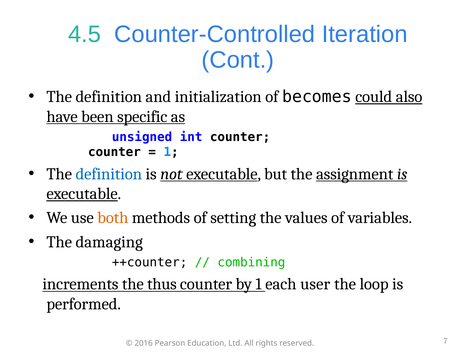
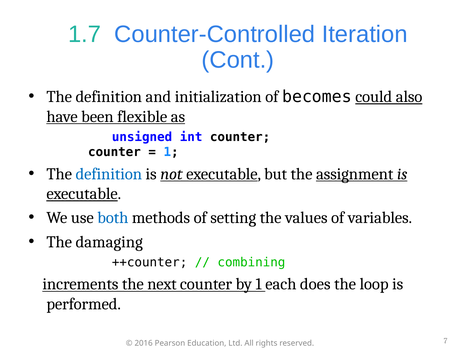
4.5: 4.5 -> 1.7
specific: specific -> flexible
both colour: orange -> blue
thus: thus -> next
user: user -> does
